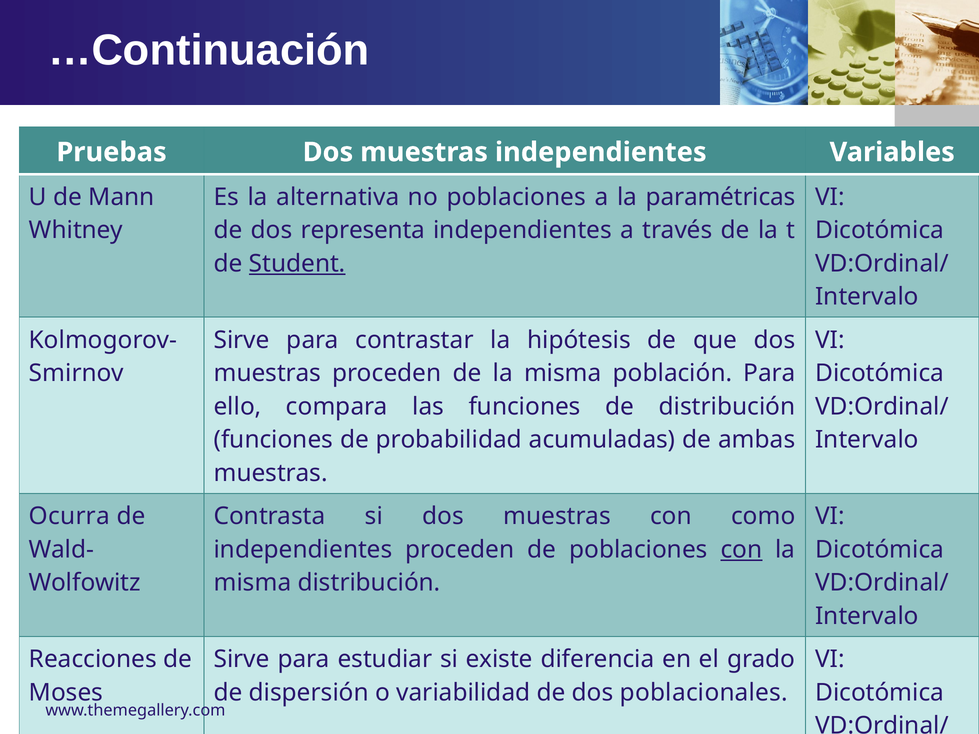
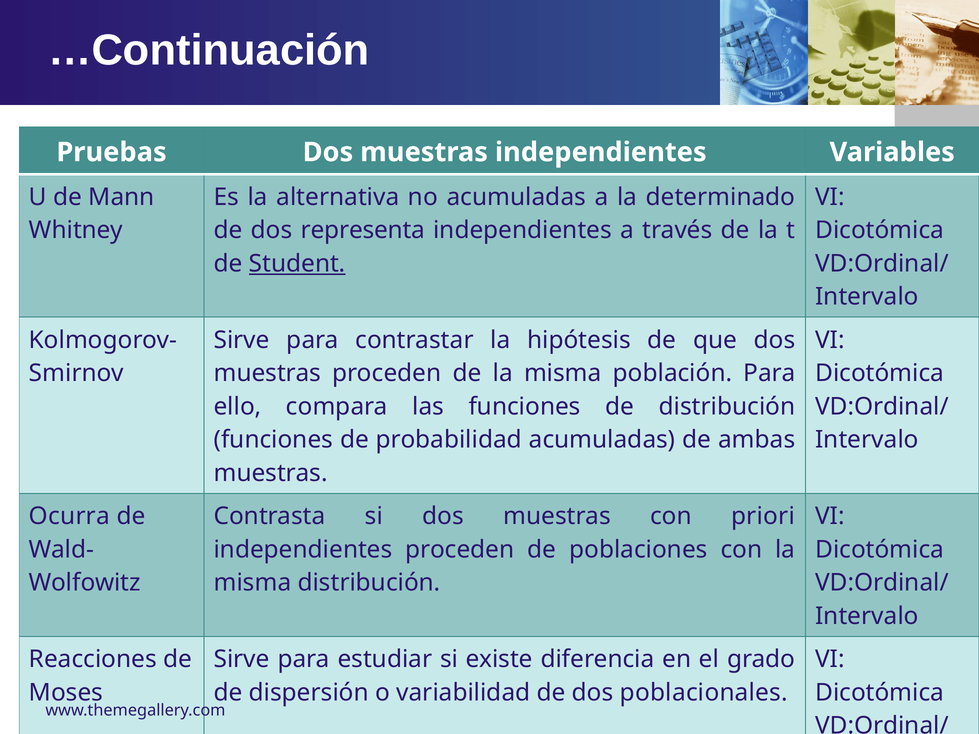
no poblaciones: poblaciones -> acumuladas
paramétricas: paramétricas -> determinado
como: como -> priori
con at (741, 550) underline: present -> none
